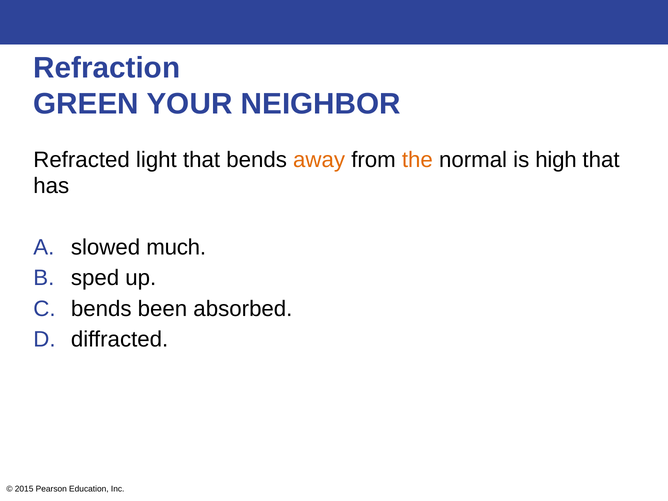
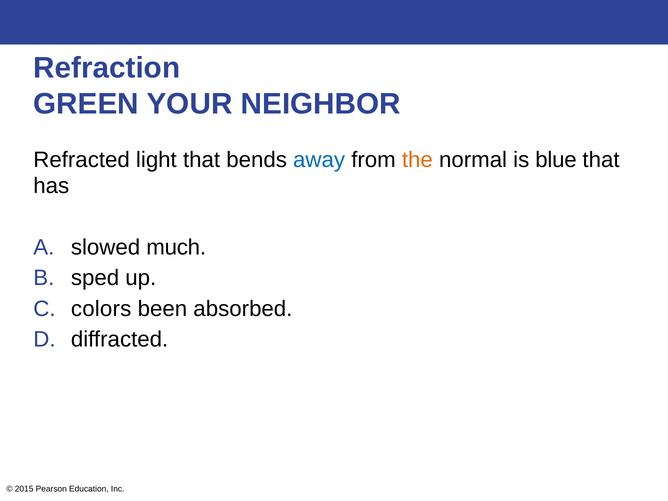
away colour: orange -> blue
high: high -> blue
bends at (101, 309): bends -> colors
